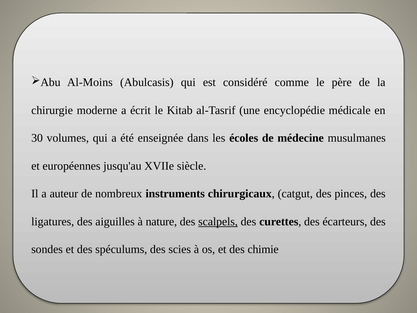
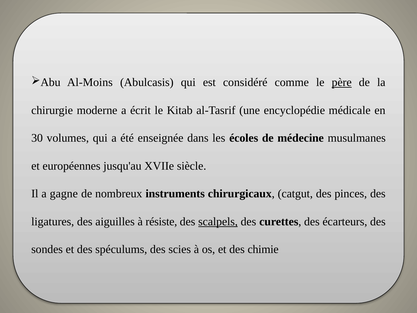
père underline: none -> present
auteur: auteur -> gagne
nature: nature -> résiste
